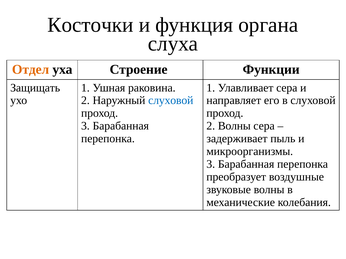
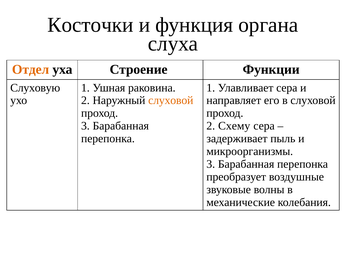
Защищать: Защищать -> Слуховую
слуховой at (171, 101) colour: blue -> orange
2 Волны: Волны -> Схему
